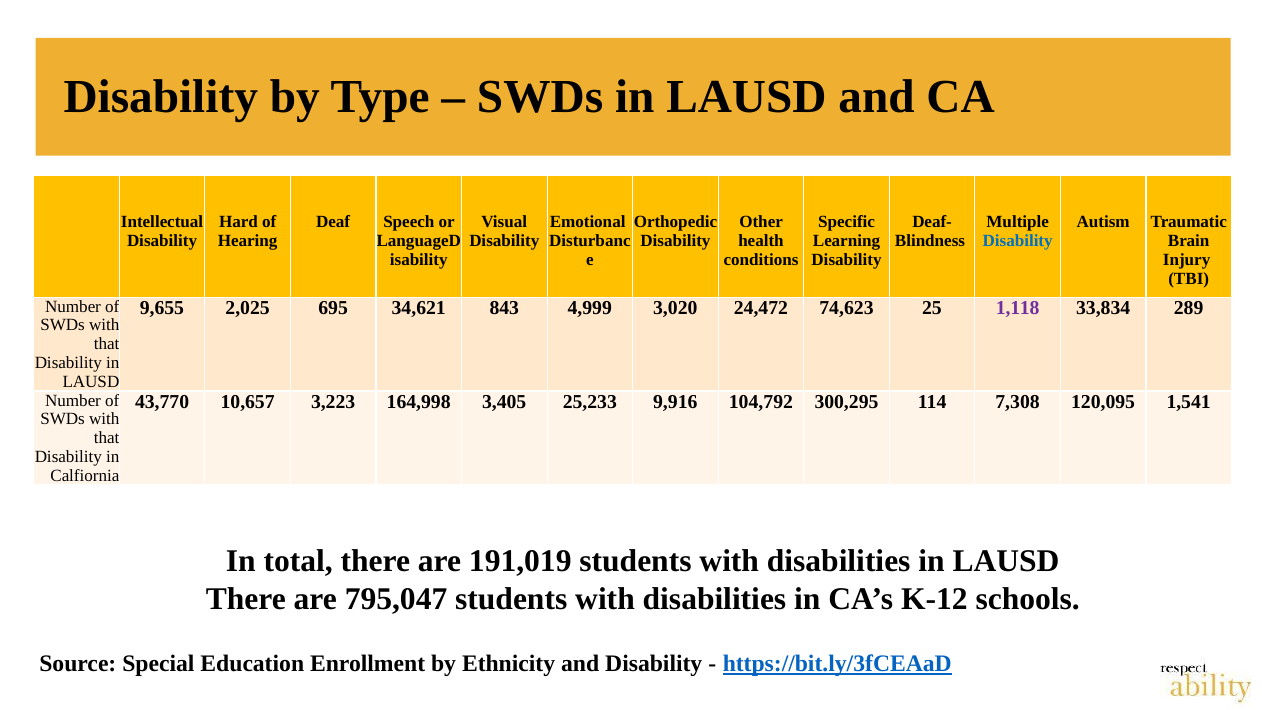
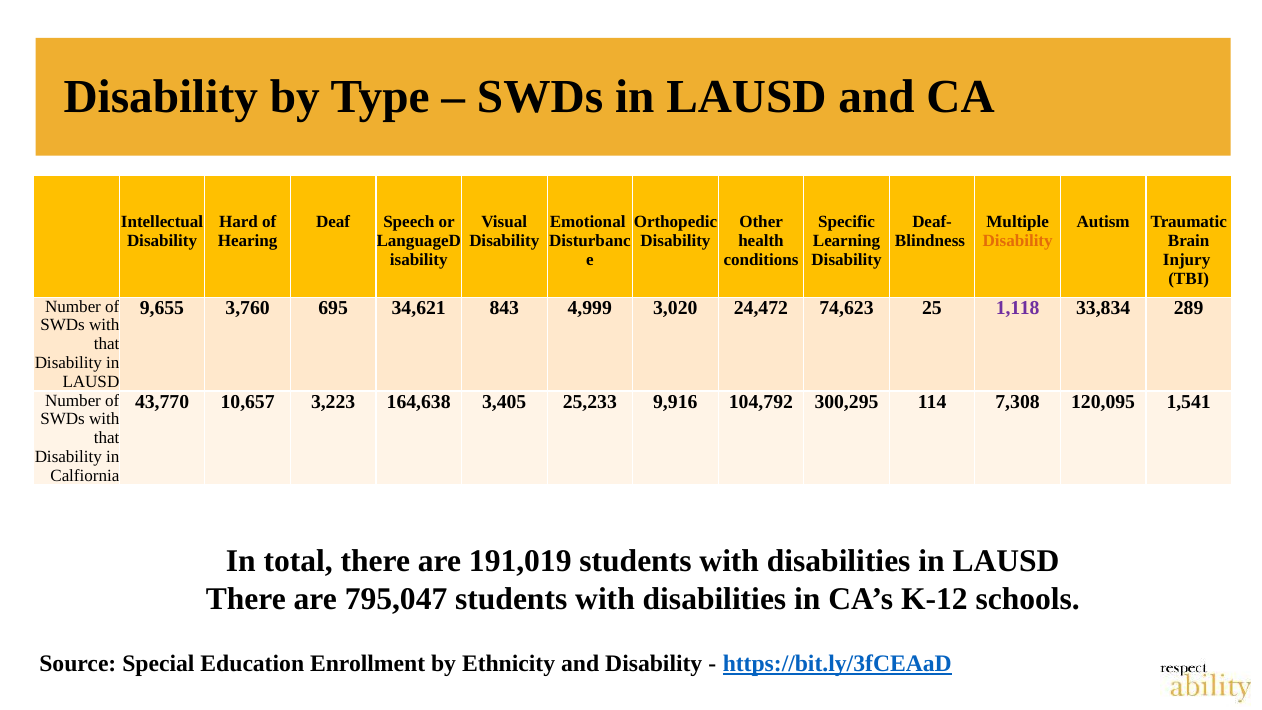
Disability at (1018, 241) colour: blue -> orange
2,025: 2,025 -> 3,760
164,998: 164,998 -> 164,638
